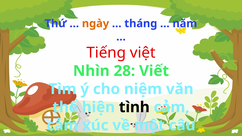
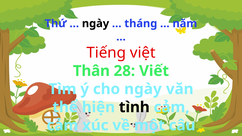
ngày at (96, 24) colour: orange -> black
Nhìn: Nhìn -> Thân
cho niệm: niệm -> ngày
